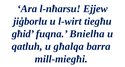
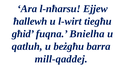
jiġborlu: jiġborlu -> ħallewh
għalqa: għalqa -> beżgħu
mill-miegħi: mill-miegħi -> mill-qaddej
